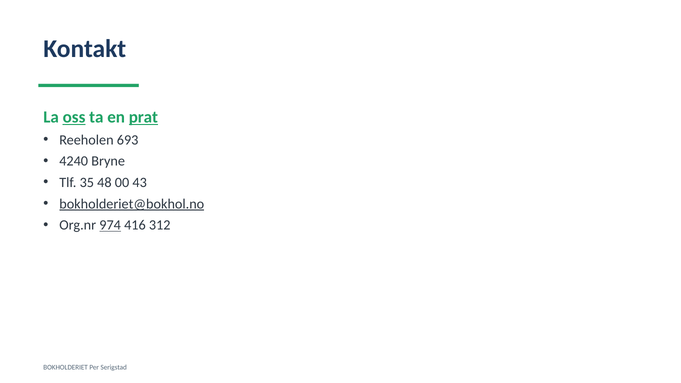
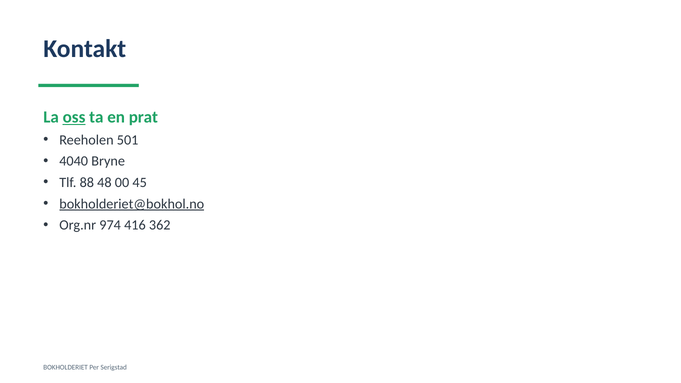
prat underline: present -> none
693: 693 -> 501
4240: 4240 -> 4040
35: 35 -> 88
43: 43 -> 45
974 underline: present -> none
312: 312 -> 362
